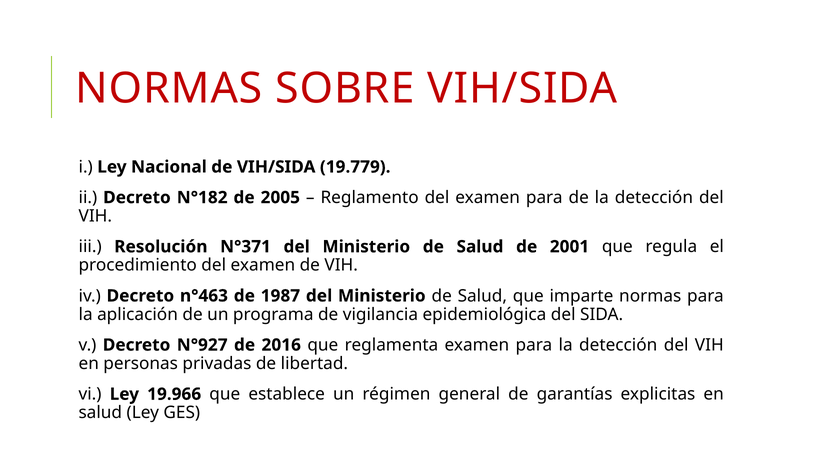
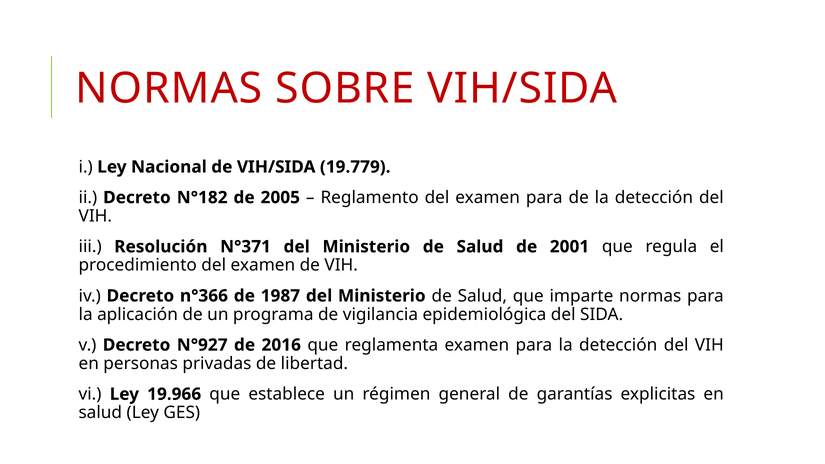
n°463: n°463 -> n°366
